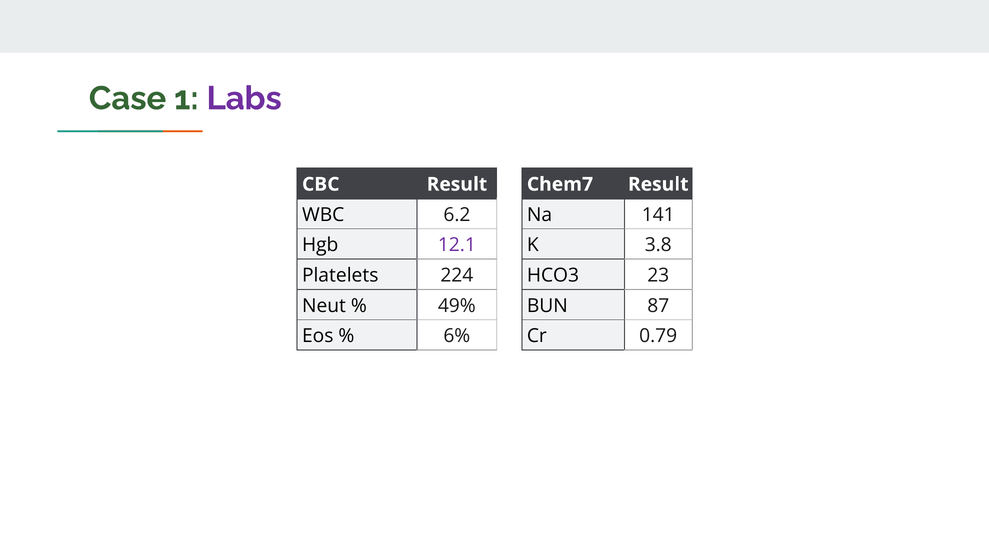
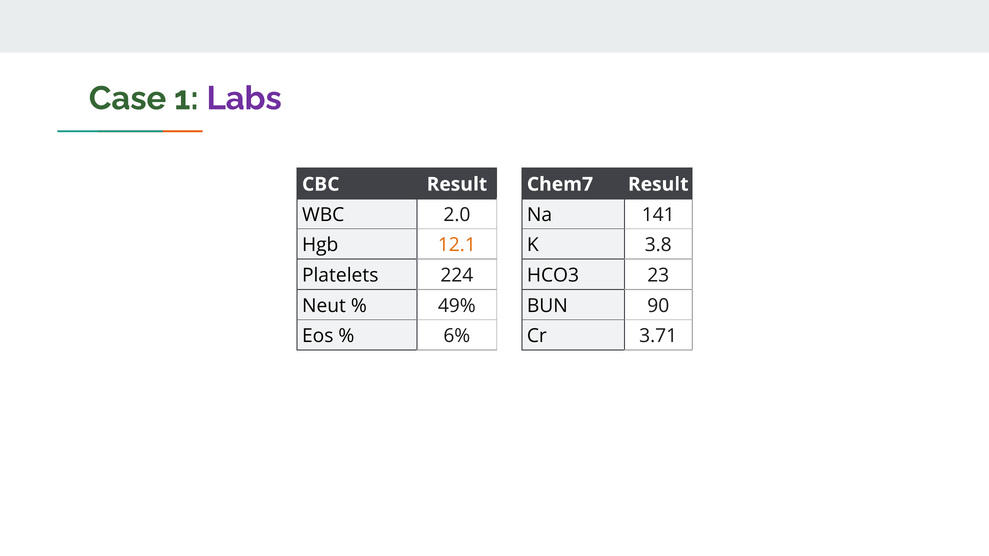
6.2: 6.2 -> 2.0
12.1 colour: purple -> orange
87: 87 -> 90
0.79: 0.79 -> 3.71
